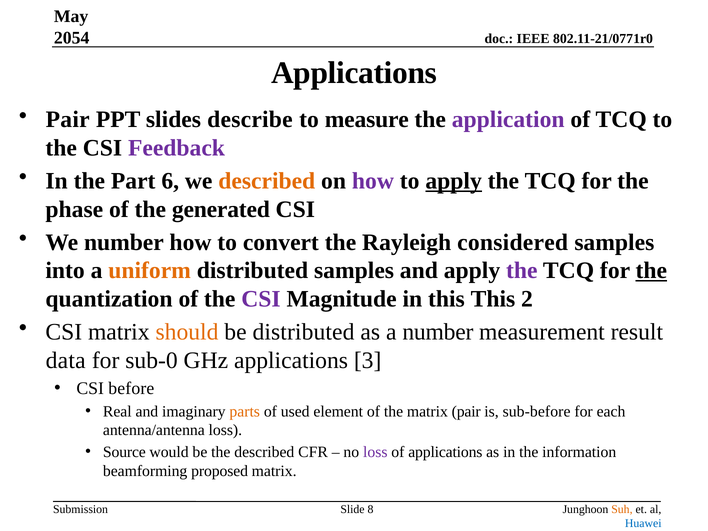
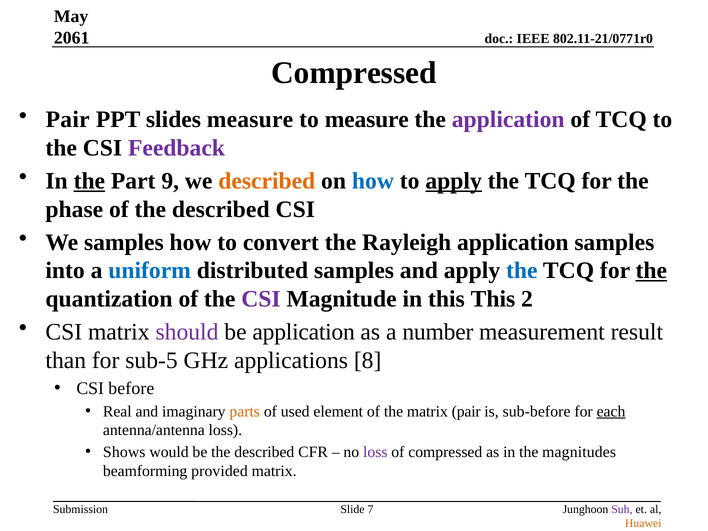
2054: 2054 -> 2061
Applications at (354, 73): Applications -> Compressed
slides describe: describe -> measure
the at (89, 181) underline: none -> present
6: 6 -> 9
how at (373, 181) colour: purple -> blue
of the generated: generated -> described
We number: number -> samples
Rayleigh considered: considered -> application
uniform colour: orange -> blue
the at (522, 271) colour: purple -> blue
should colour: orange -> purple
be distributed: distributed -> application
data: data -> than
sub-0: sub-0 -> sub-5
3: 3 -> 8
each underline: none -> present
Source: Source -> Shows
of applications: applications -> compressed
information: information -> magnitudes
proposed: proposed -> provided
8: 8 -> 7
Suh colour: orange -> purple
Huawei colour: blue -> orange
